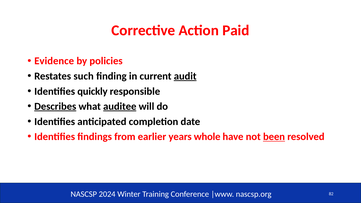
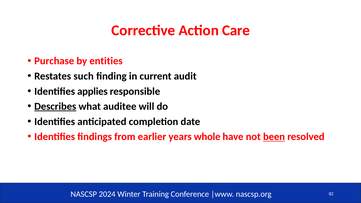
Paid: Paid -> Care
Evidence: Evidence -> Purchase
policies: policies -> entities
audit underline: present -> none
quickly: quickly -> applies
auditee underline: present -> none
